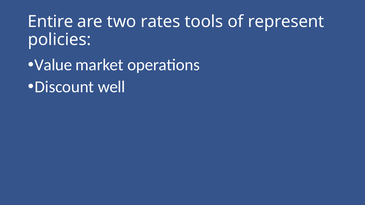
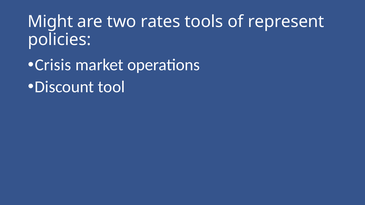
Entire: Entire -> Might
Value: Value -> Crisis
well: well -> tool
